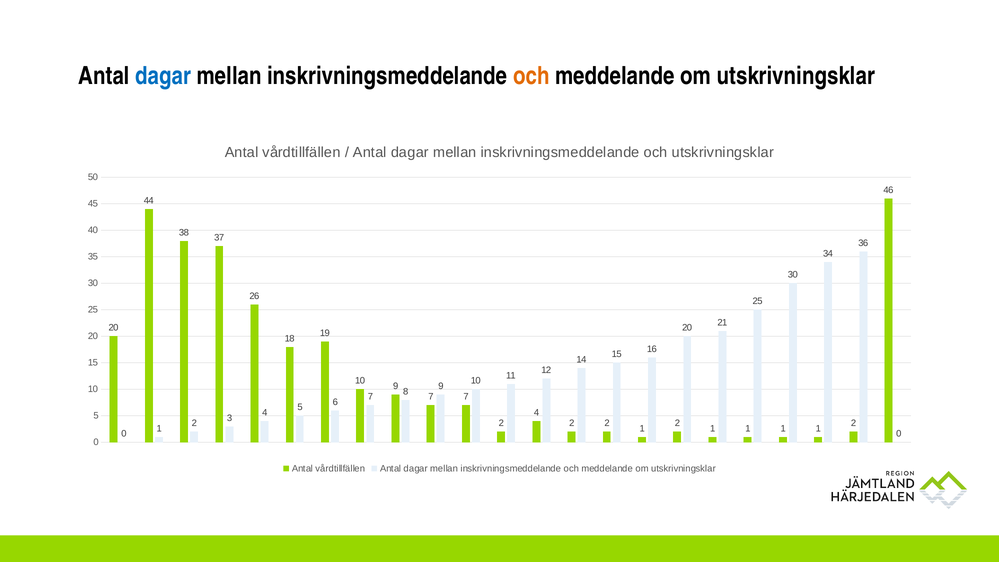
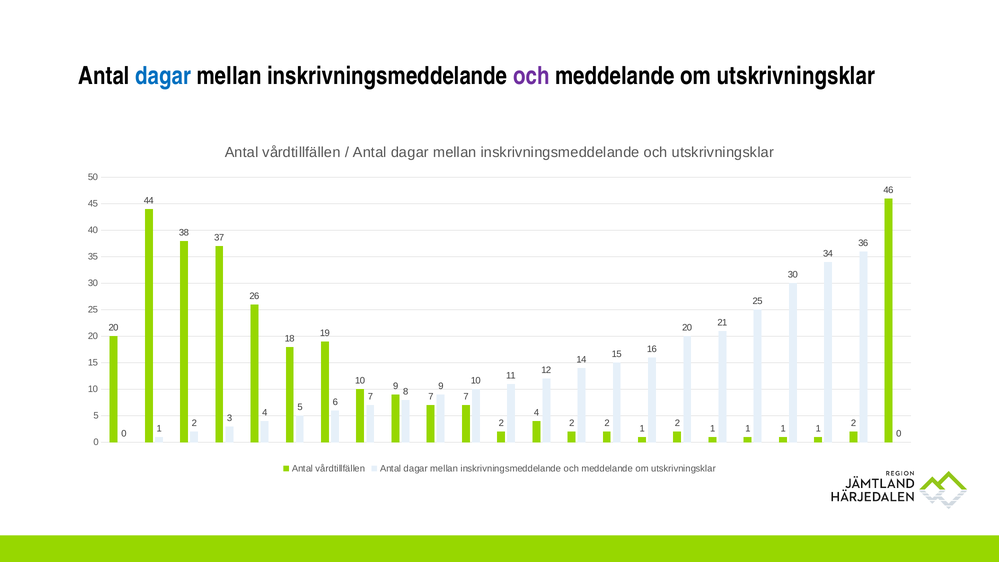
och at (531, 76) colour: orange -> purple
